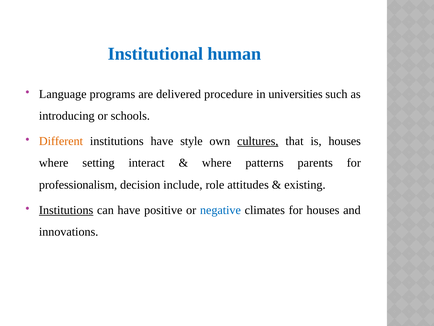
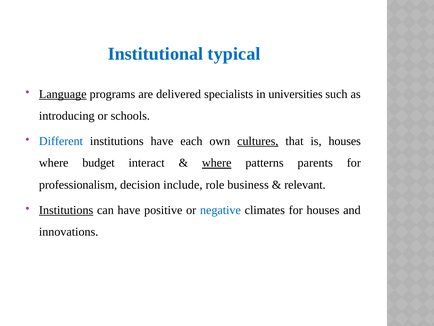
human: human -> typical
Language underline: none -> present
procedure: procedure -> specialists
Different colour: orange -> blue
style: style -> each
setting: setting -> budget
where at (217, 163) underline: none -> present
attitudes: attitudes -> business
existing: existing -> relevant
